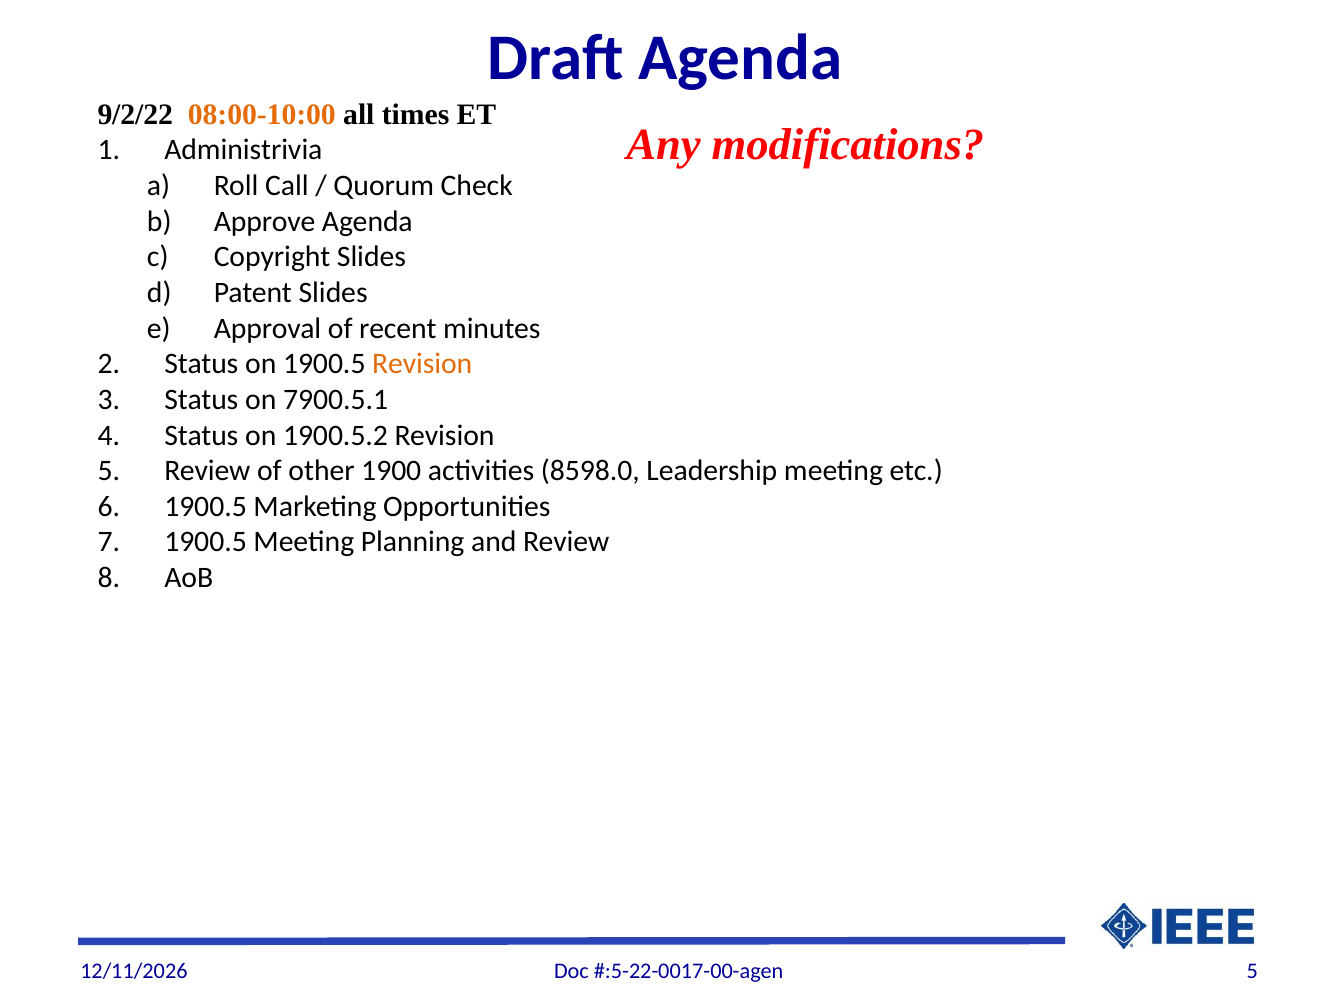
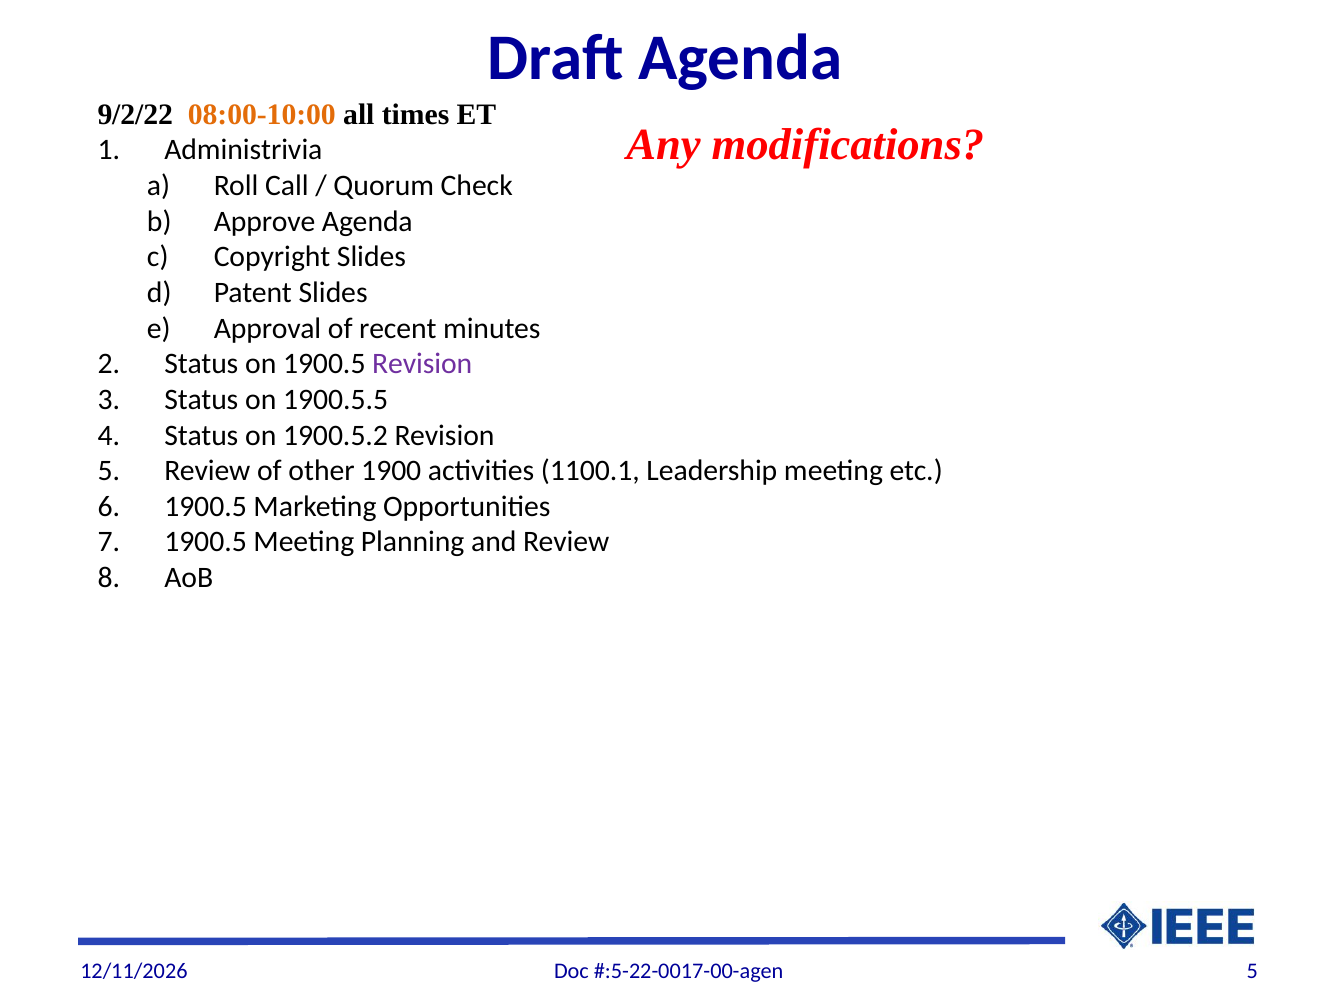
Revision at (422, 364) colour: orange -> purple
7900.5.1: 7900.5.1 -> 1900.5.5
8598.0: 8598.0 -> 1100.1
